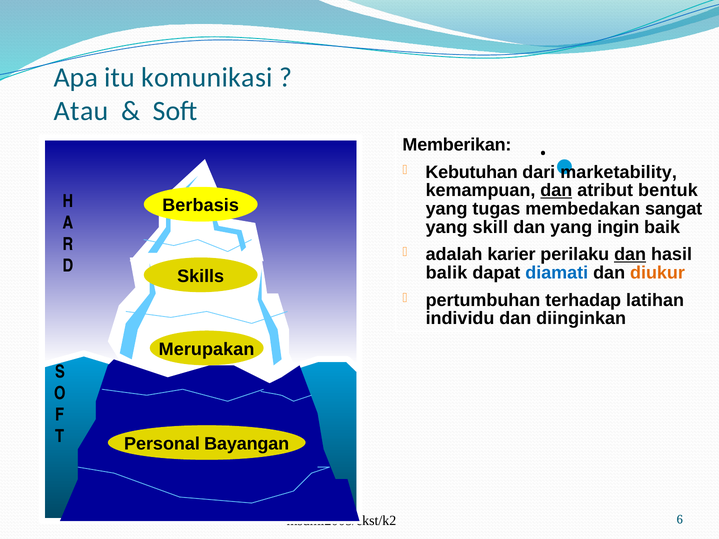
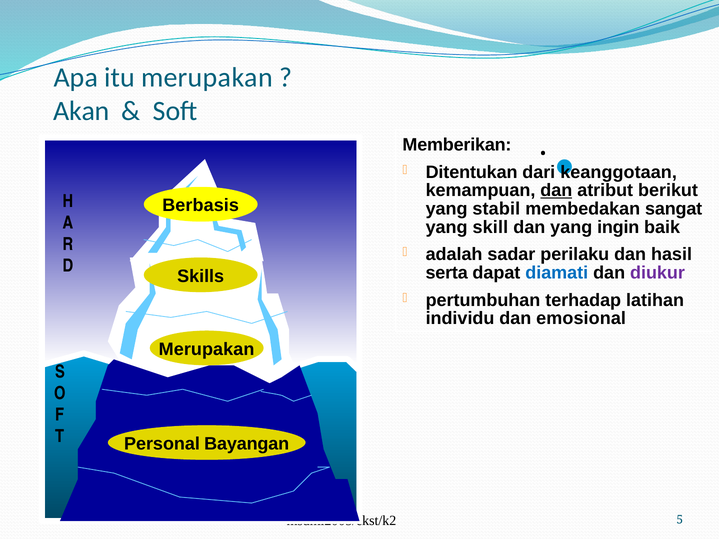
itu komunikasi: komunikasi -> merupakan
Atau: Atau -> Akan
Kebutuhan: Kebutuhan -> Ditentukan
marketability: marketability -> keanggotaan
bentuk: bentuk -> berikut
tugas: tugas -> stabil
karier: karier -> sadar
dan at (630, 255) underline: present -> none
balik: balik -> serta
diukur colour: orange -> purple
diinginkan: diinginkan -> emosional
6: 6 -> 5
